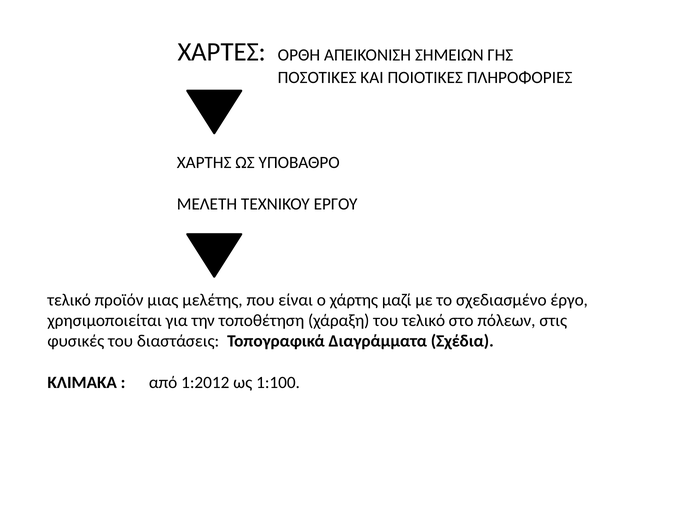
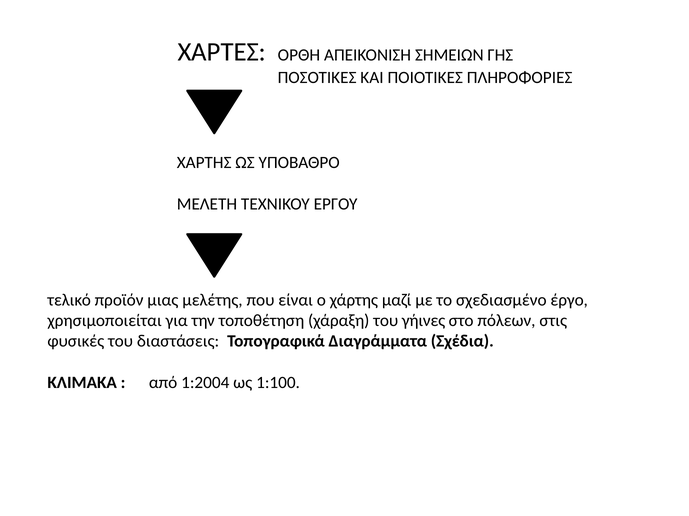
του τελικό: τελικό -> γήινες
1:2012: 1:2012 -> 1:2004
